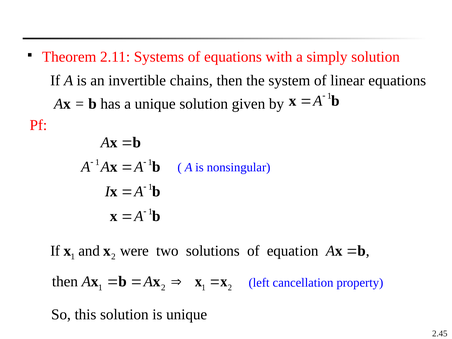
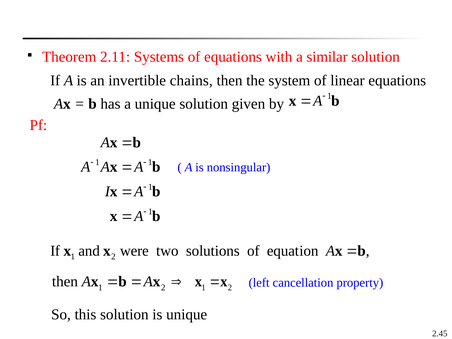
simply: simply -> similar
